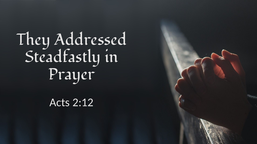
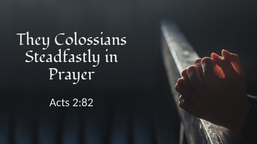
Addressed: Addressed -> Colossians
2:12: 2:12 -> 2:82
